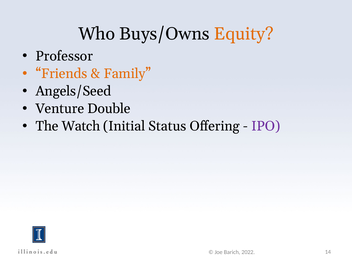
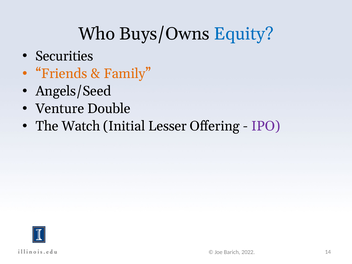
Equity colour: orange -> blue
Professor: Professor -> Securities
Status: Status -> Lesser
